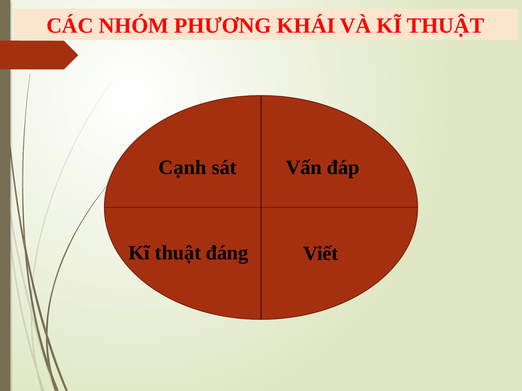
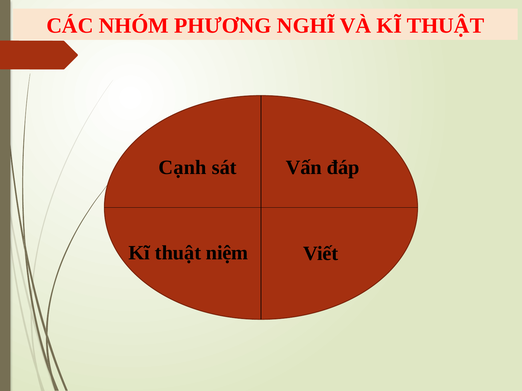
KHÁI: KHÁI -> NGHĨ
đáng: đáng -> niệm
